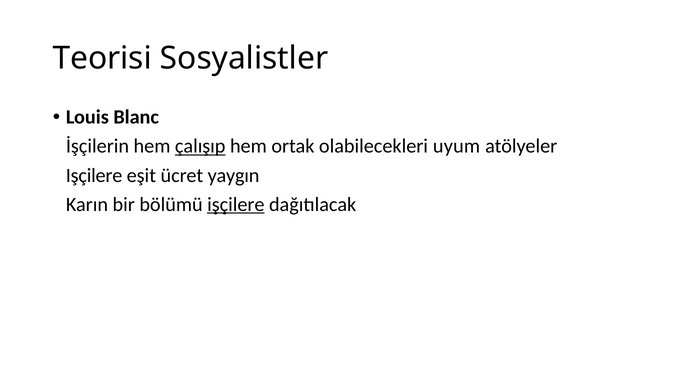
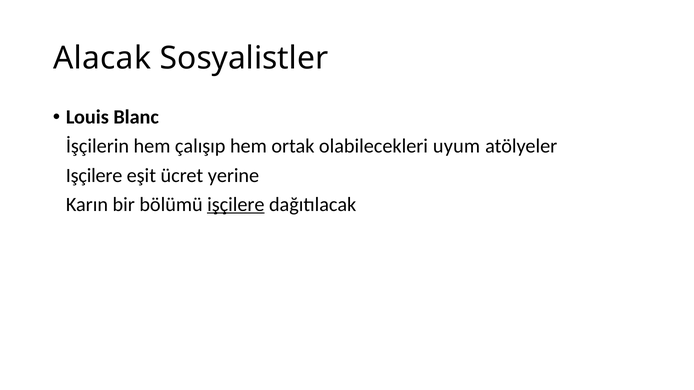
Teorisi: Teorisi -> Alacak
çalışıp underline: present -> none
yaygın: yaygın -> yerine
